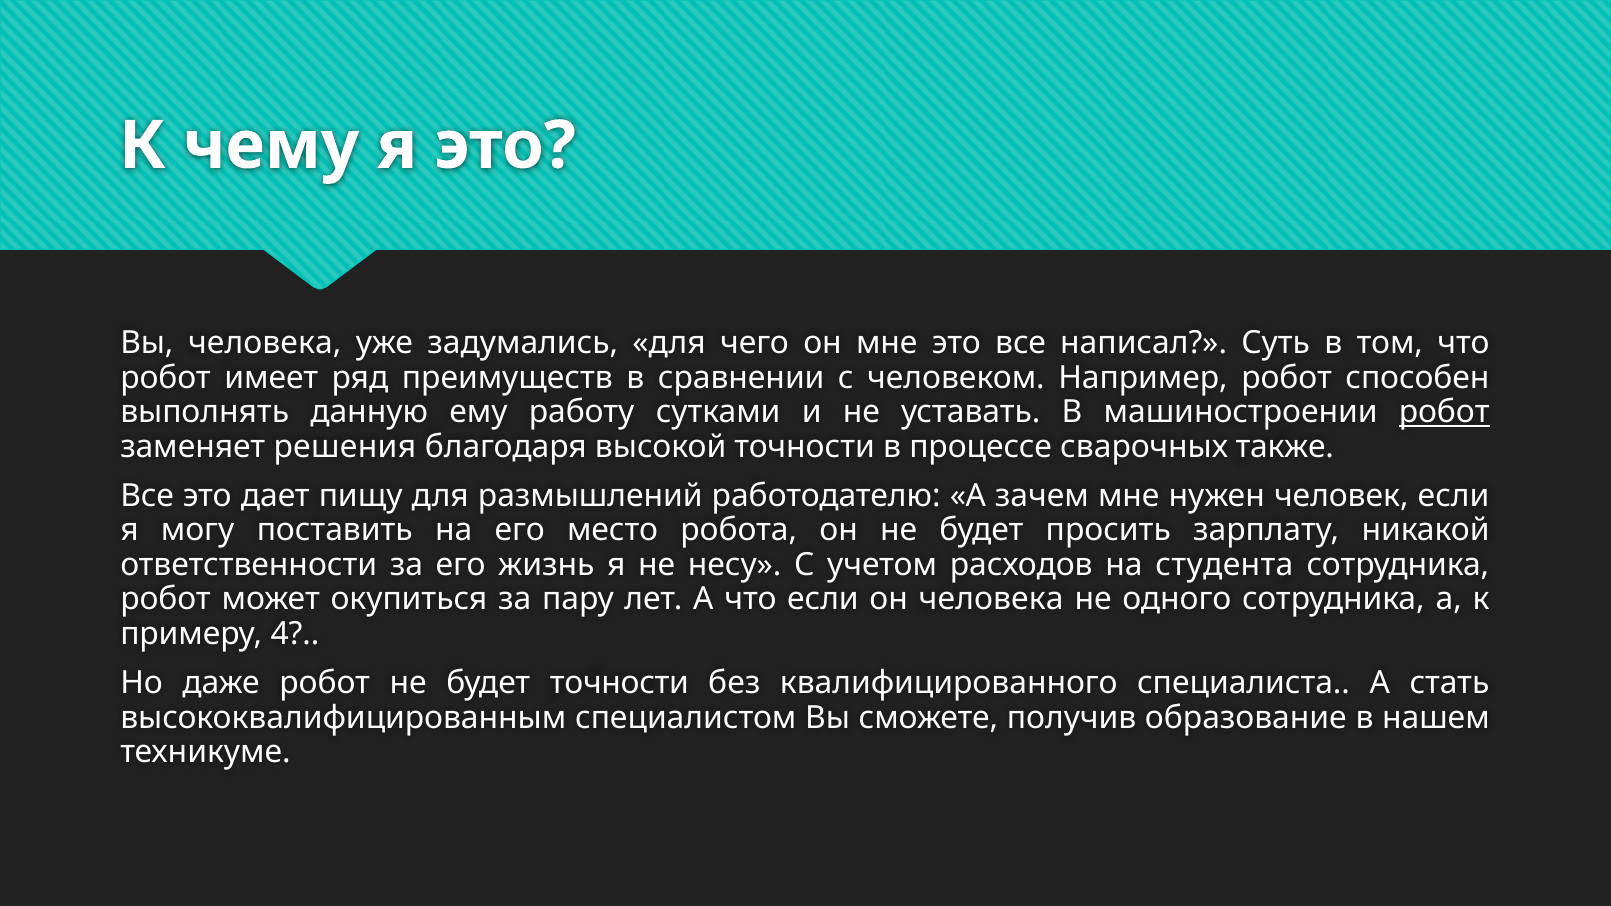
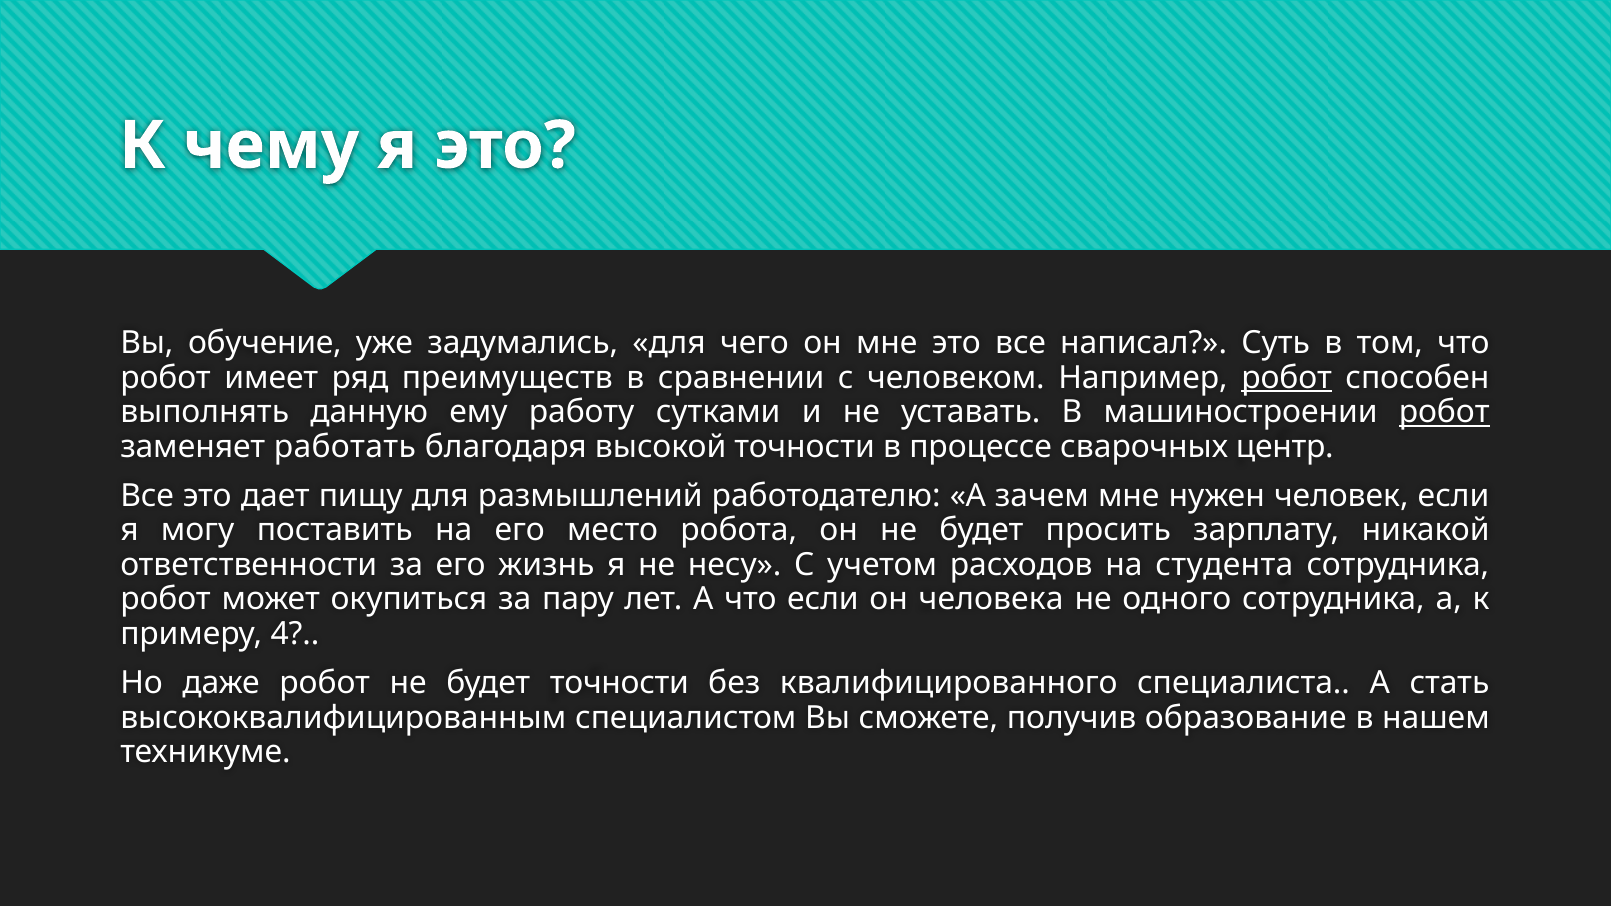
Вы человека: человека -> обучение
робот at (1287, 378) underline: none -> present
решения: решения -> работать
также: также -> центр
